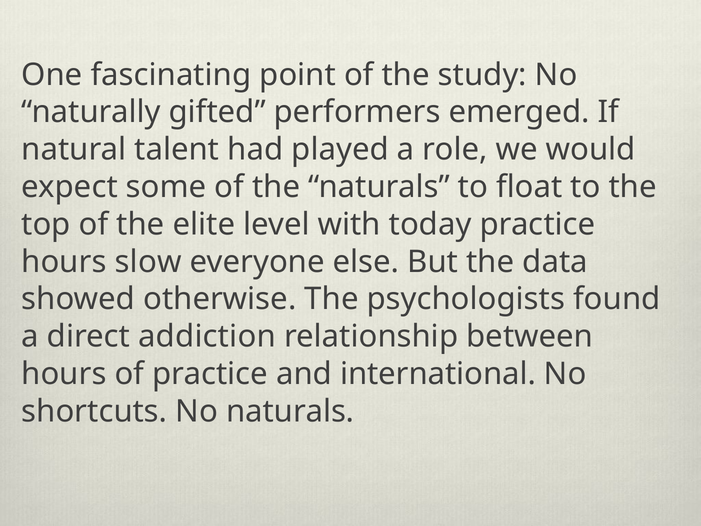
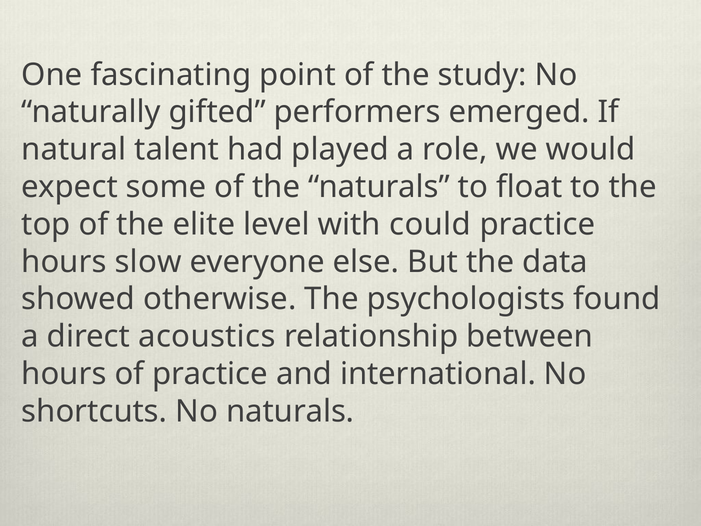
today: today -> could
addiction: addiction -> acoustics
